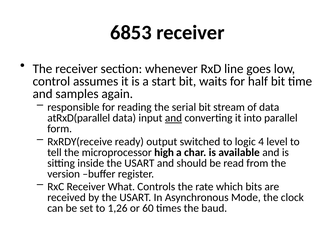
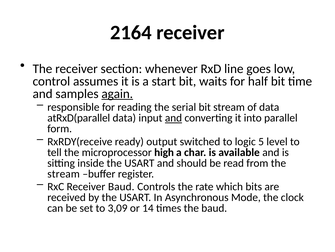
6853: 6853 -> 2164
again underline: none -> present
4: 4 -> 5
version at (64, 173): version -> stream
Receiver What: What -> Baud
1,26: 1,26 -> 3,09
60: 60 -> 14
